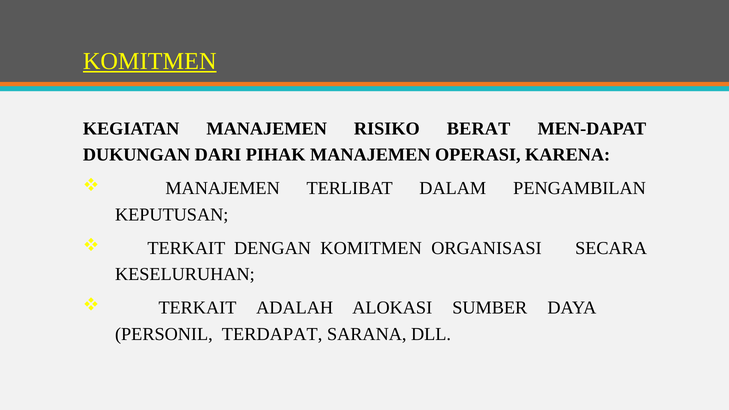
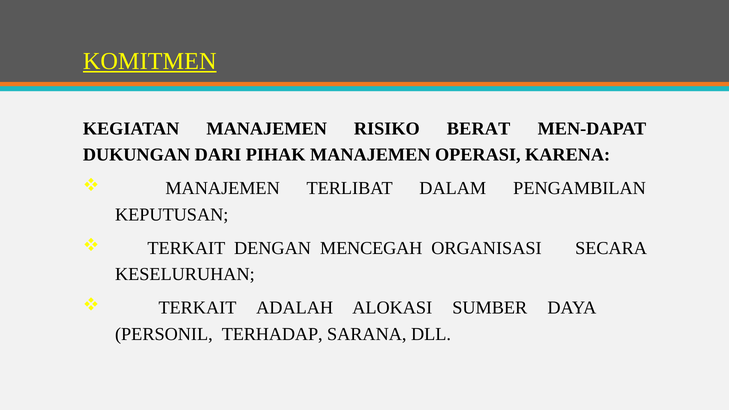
DENGAN KOMITMEN: KOMITMEN -> MENCEGAH
TERDAPAT: TERDAPAT -> TERHADAP
